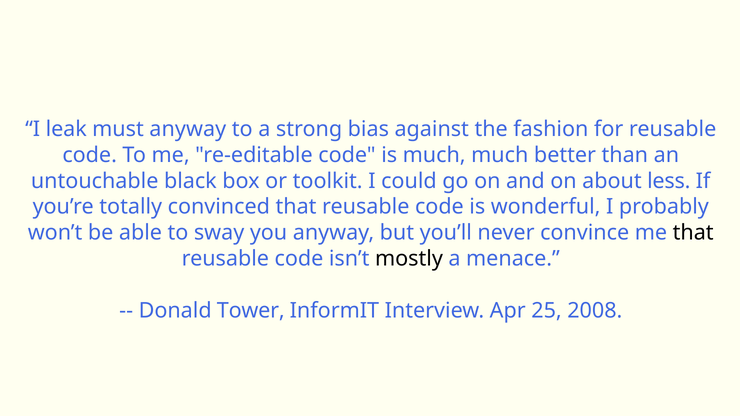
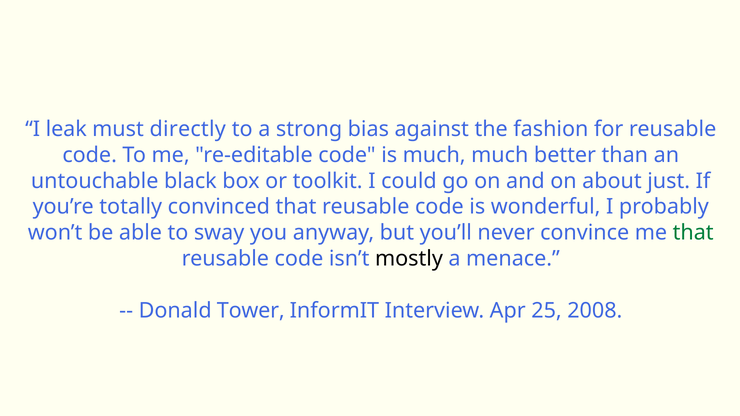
must anyway: anyway -> directly
less: less -> just
that at (693, 233) colour: black -> green
